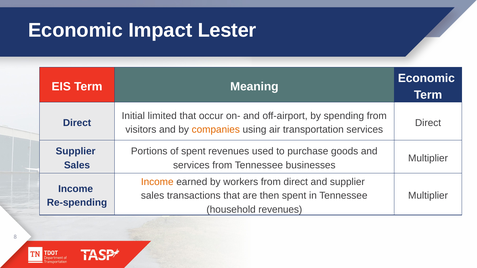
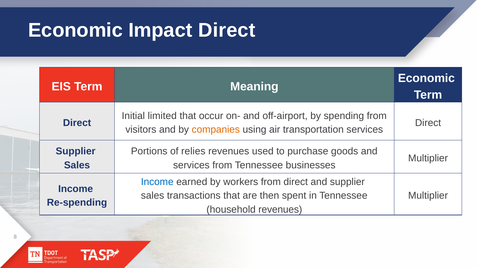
Impact Lester: Lester -> Direct
of spent: spent -> relies
Income at (157, 182) colour: orange -> blue
